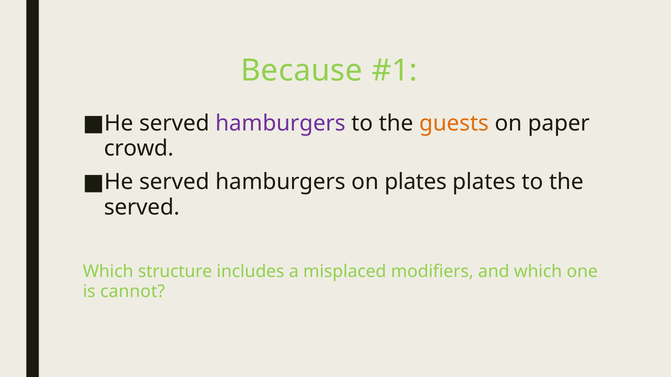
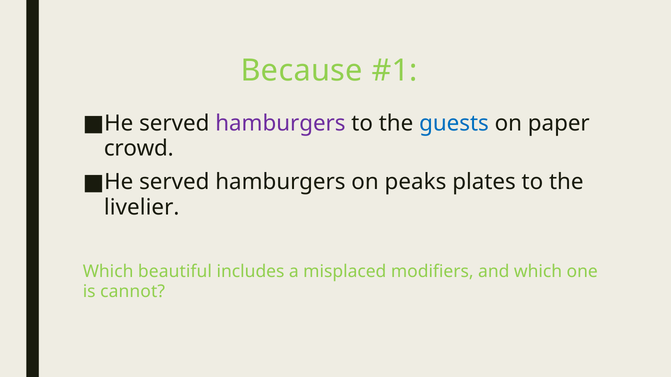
guests colour: orange -> blue
on plates: plates -> peaks
served at (142, 207): served -> livelier
structure: structure -> beautiful
